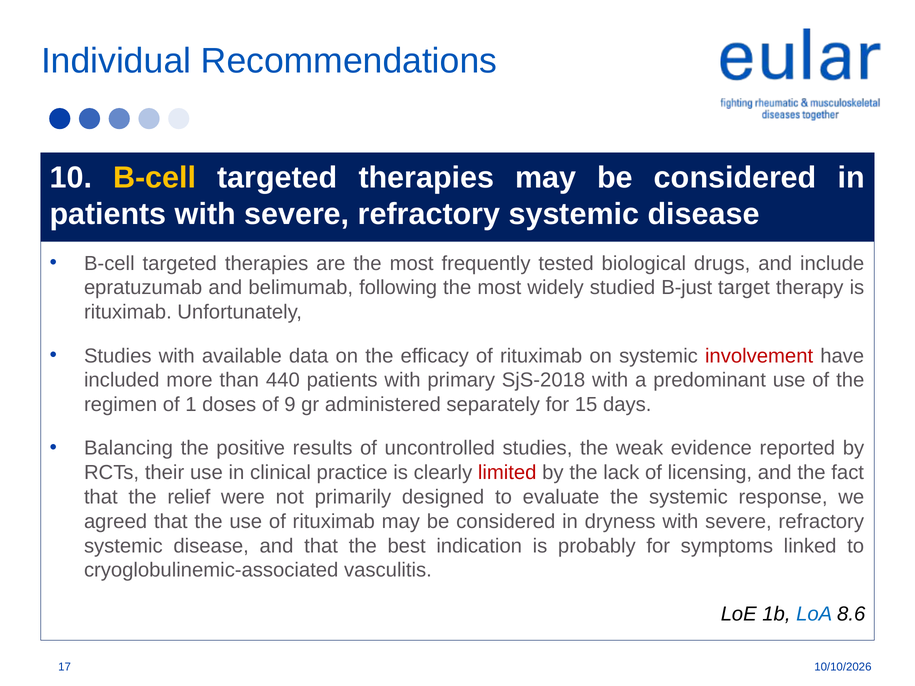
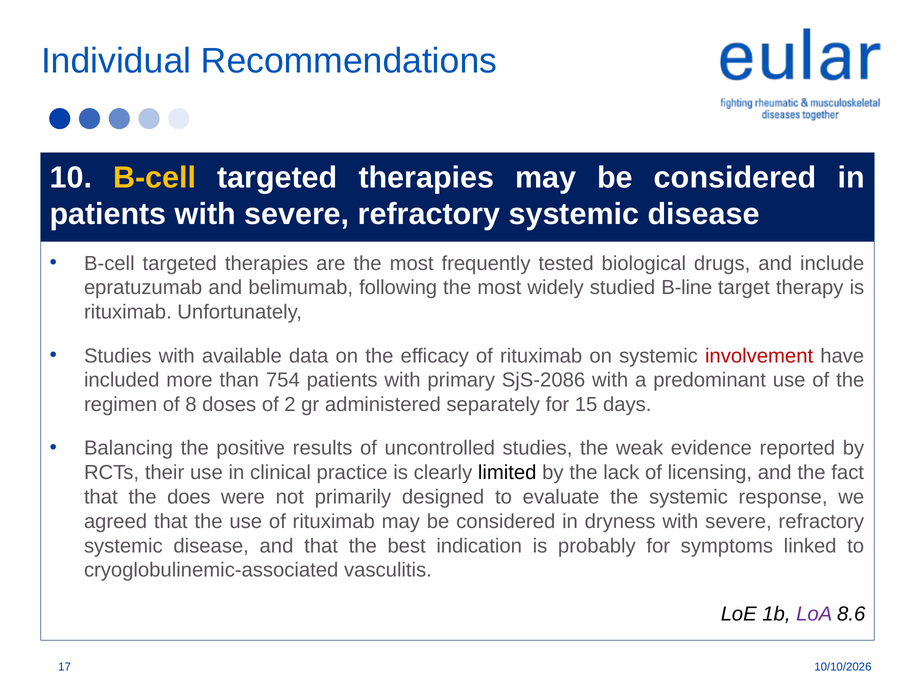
B-just: B-just -> B-line
440: 440 -> 754
SjS-2018: SjS-2018 -> SjS-2086
1: 1 -> 8
9: 9 -> 2
limited colour: red -> black
relief: relief -> does
LoA colour: blue -> purple
